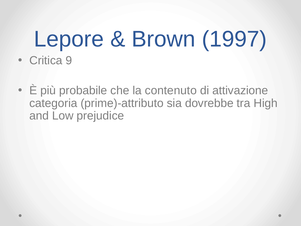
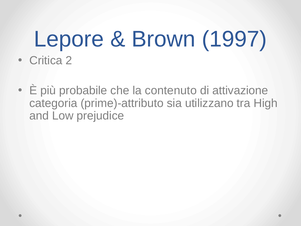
9: 9 -> 2
dovrebbe: dovrebbe -> utilizzano
